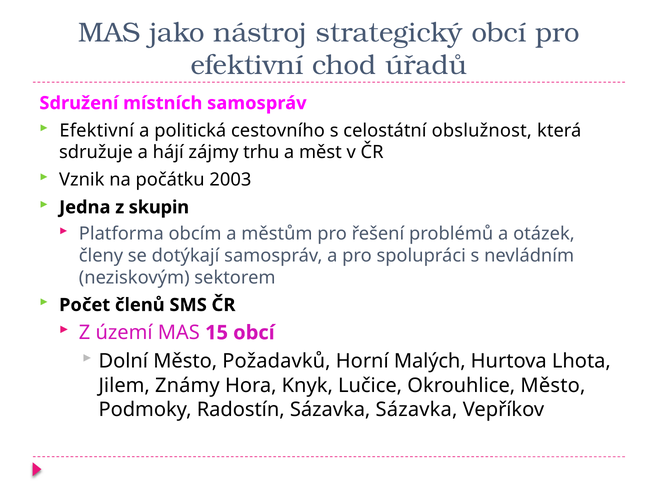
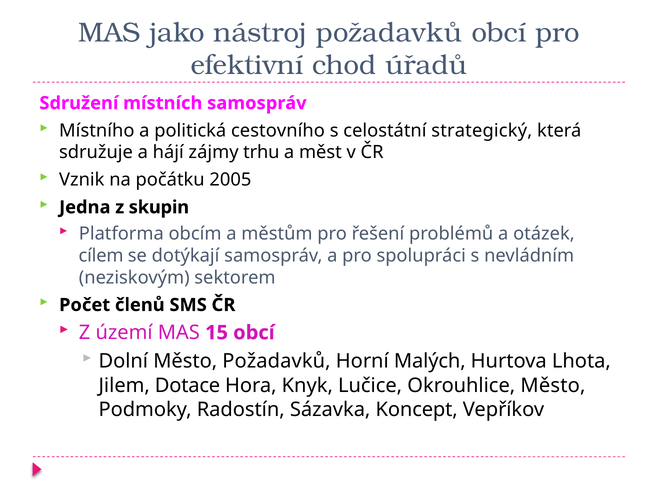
nástroj strategický: strategický -> požadavků
Efektivní at (97, 131): Efektivní -> Místního
obslužnost: obslužnost -> strategický
2003: 2003 -> 2005
členy: členy -> cílem
Známy: Známy -> Dotace
Sázavka Sázavka: Sázavka -> Koncept
